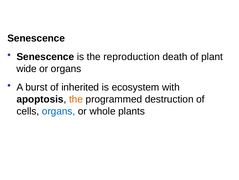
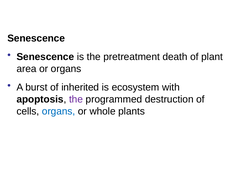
reproduction: reproduction -> pretreatment
wide: wide -> area
the at (76, 99) colour: orange -> purple
